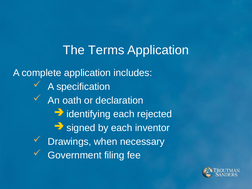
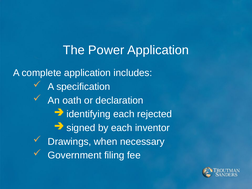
Terms: Terms -> Power
